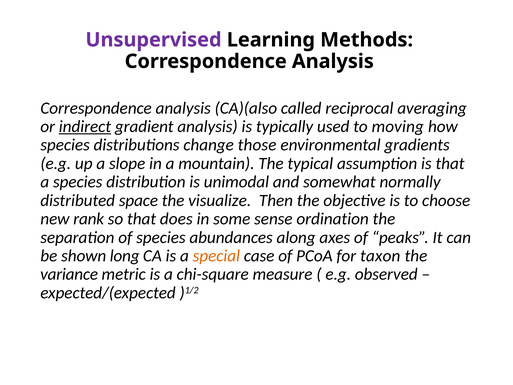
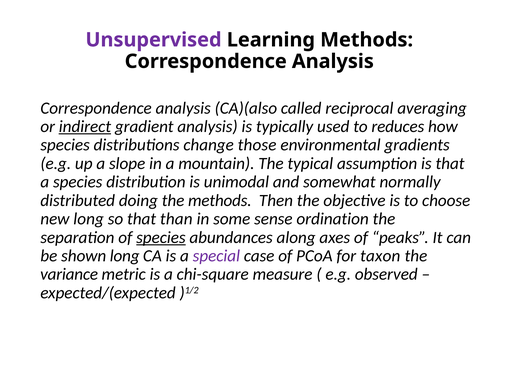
moving: moving -> reduces
space: space -> doing
the visualize: visualize -> methods
new rank: rank -> long
does: does -> than
species at (161, 237) underline: none -> present
special colour: orange -> purple
